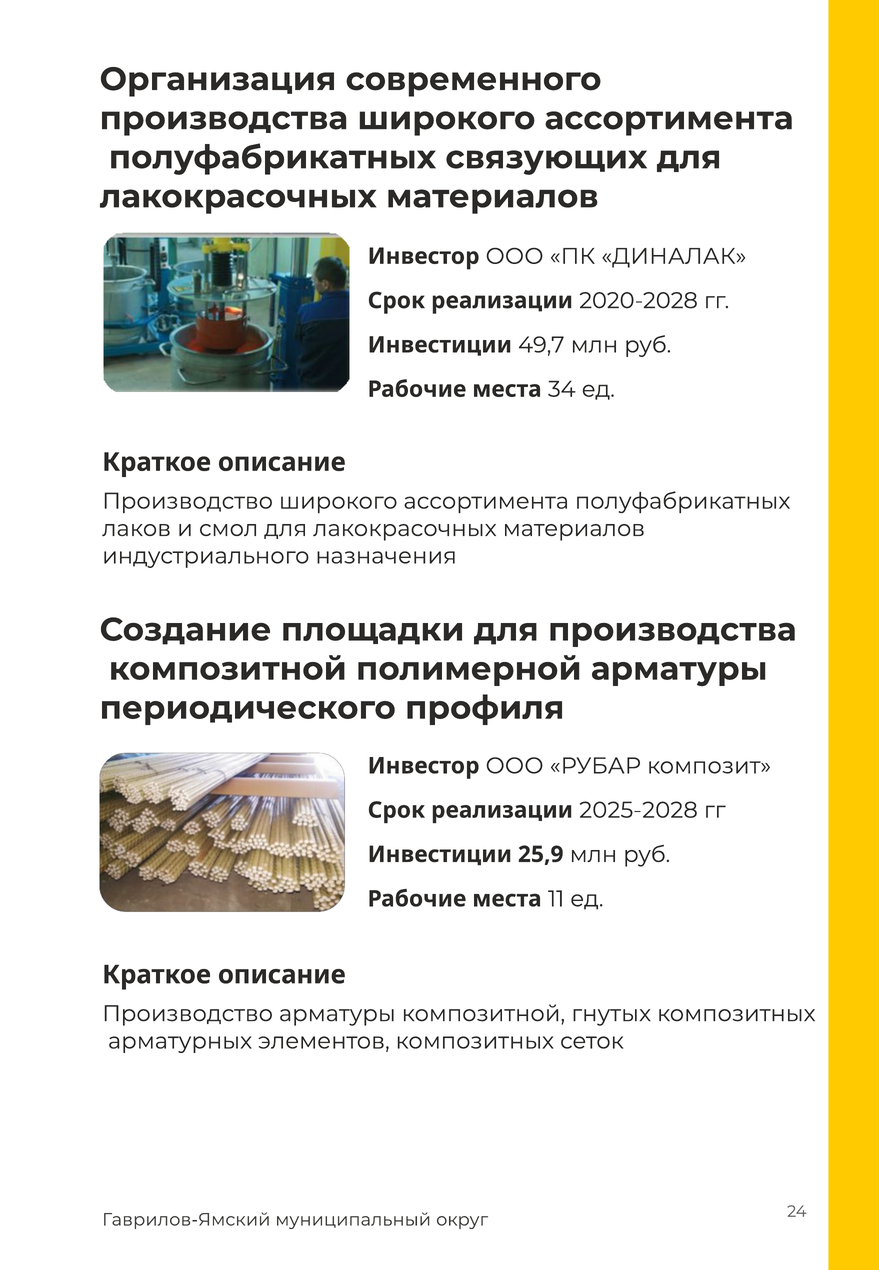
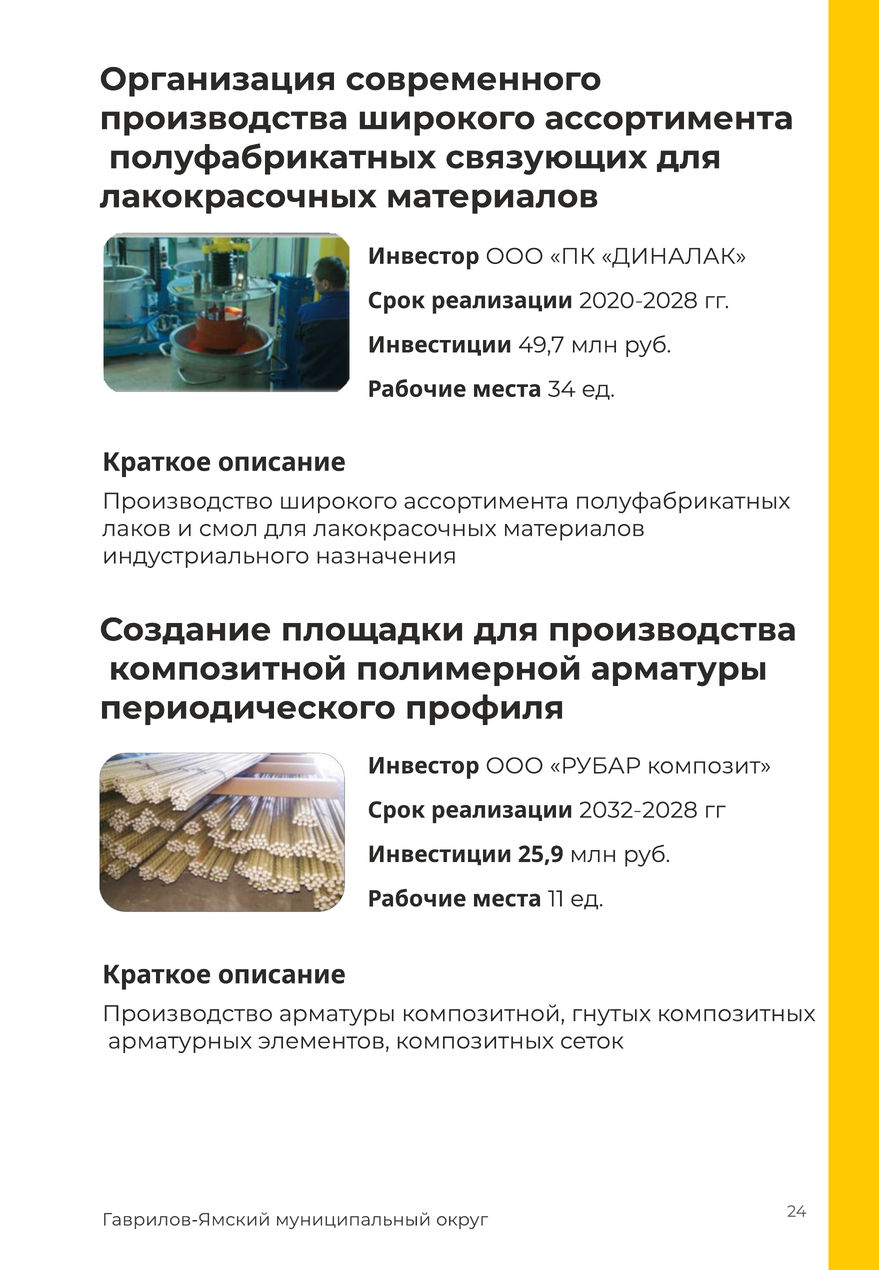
2025-2028: 2025-2028 -> 2032-2028
